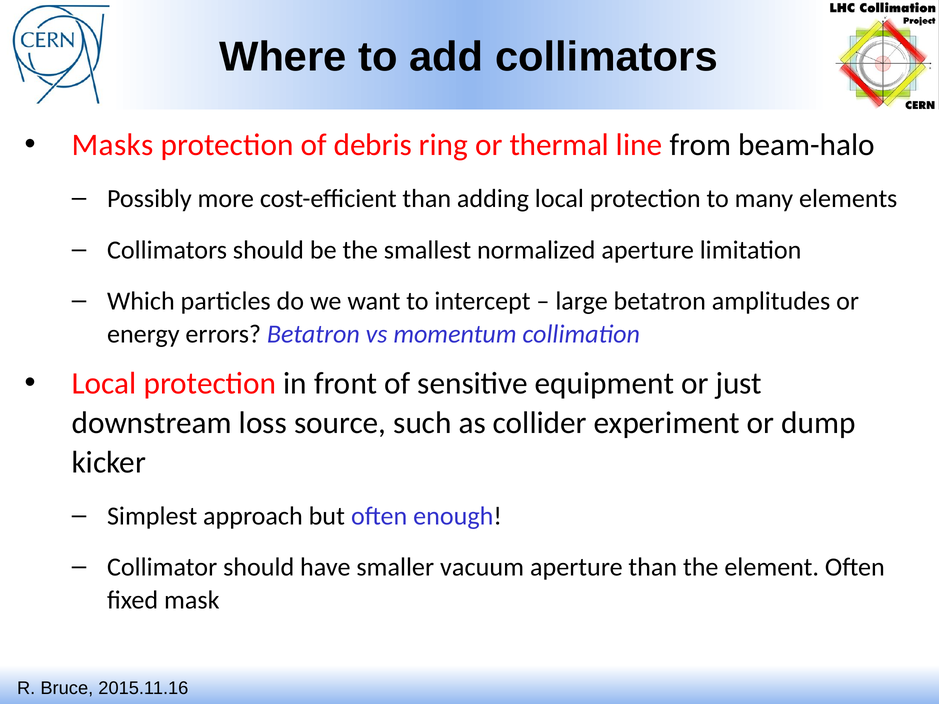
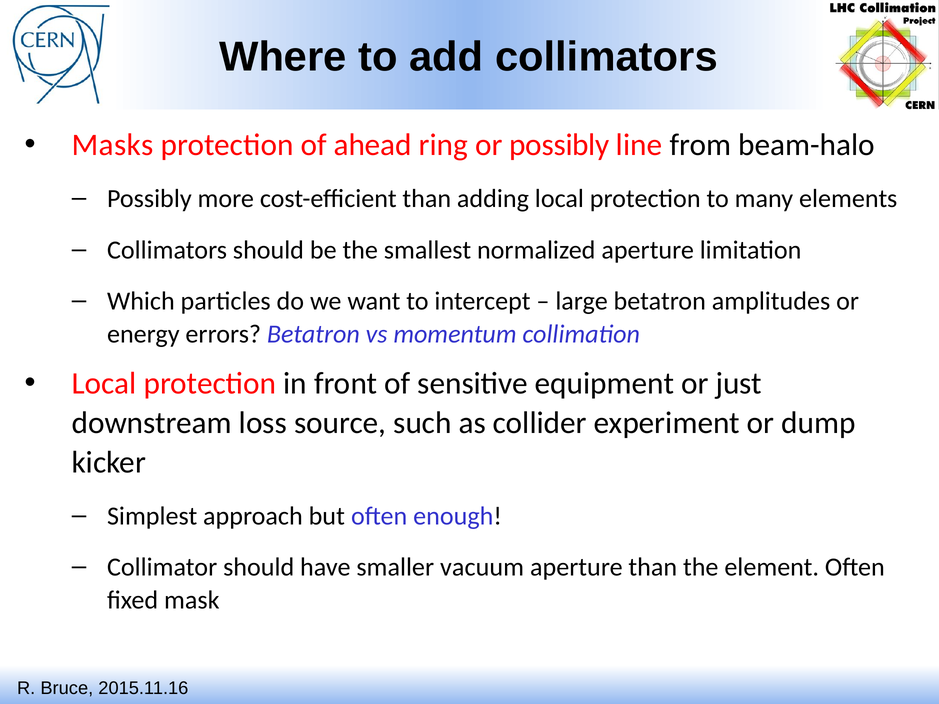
debris: debris -> ahead
or thermal: thermal -> possibly
